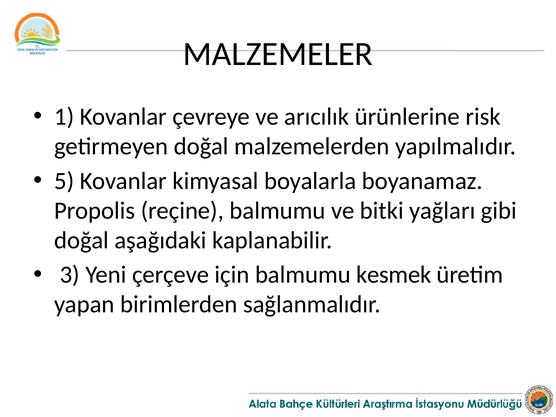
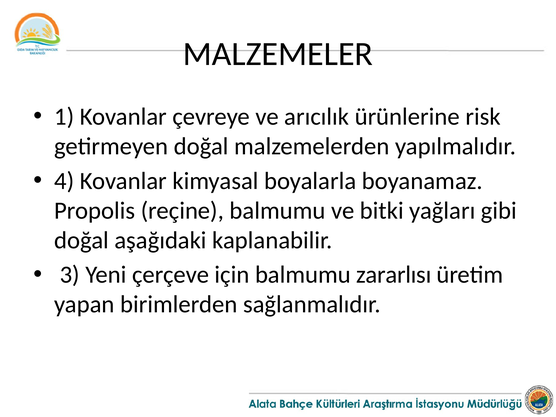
5: 5 -> 4
kesmek: kesmek -> zararlısı
